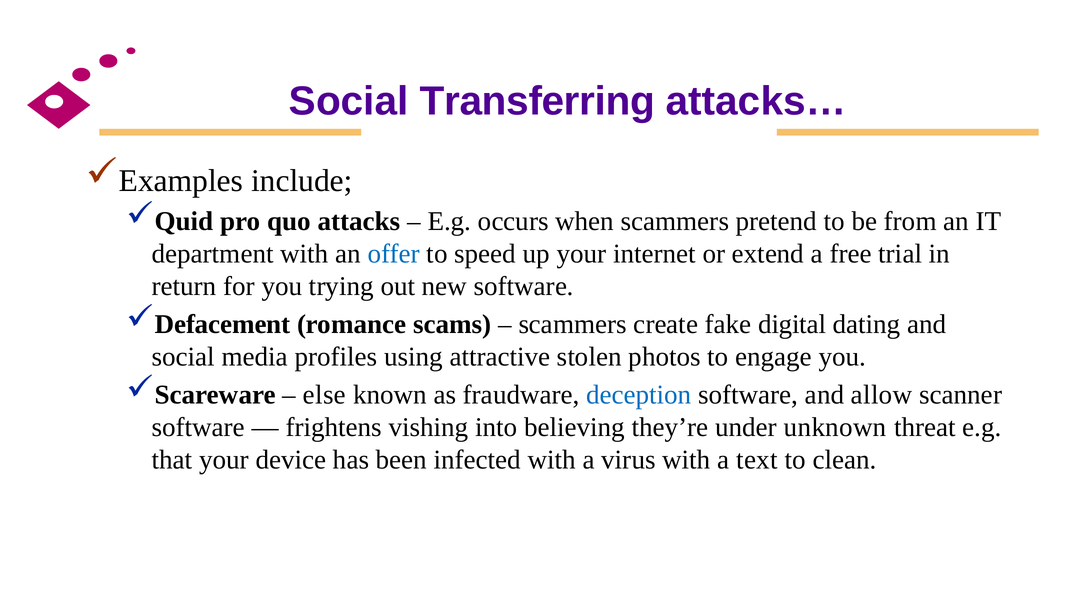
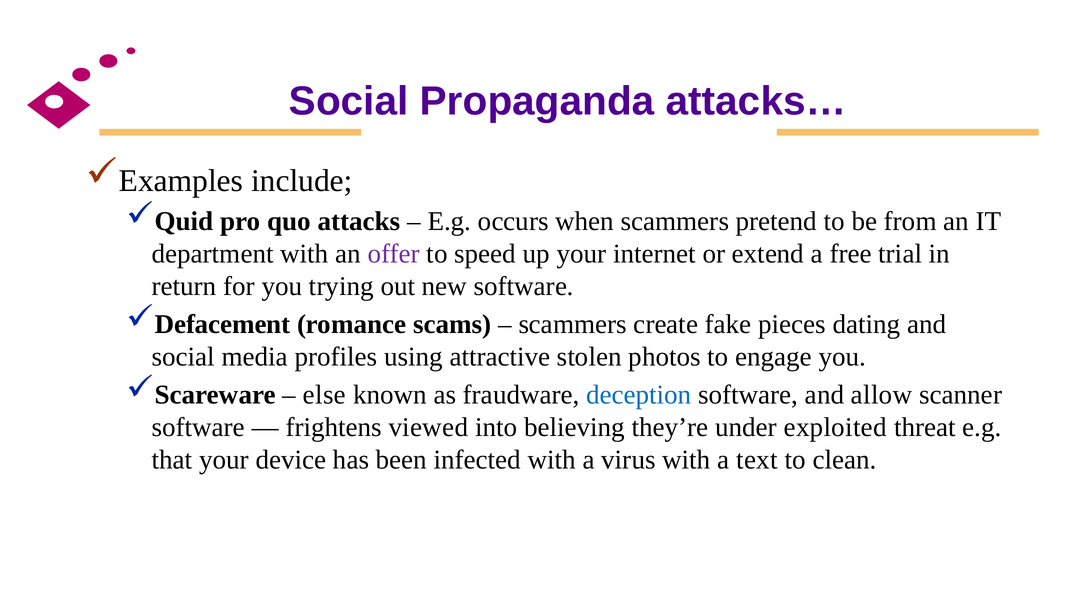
Transferring: Transferring -> Propaganda
offer colour: blue -> purple
digital: digital -> pieces
vishing: vishing -> viewed
unknown: unknown -> exploited
